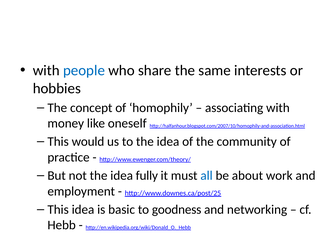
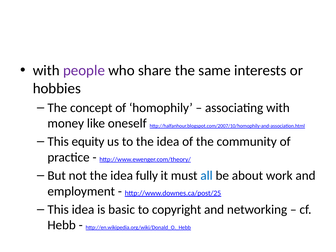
people colour: blue -> purple
would: would -> equity
goodness: goodness -> copyright
